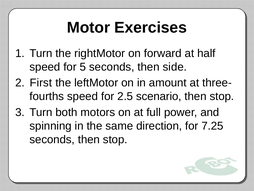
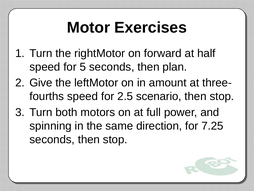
side: side -> plan
First: First -> Give
